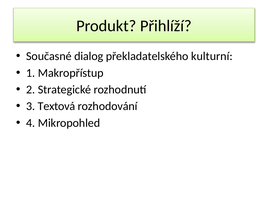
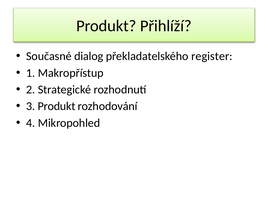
kulturní: kulturní -> register
3 Textová: Textová -> Produkt
